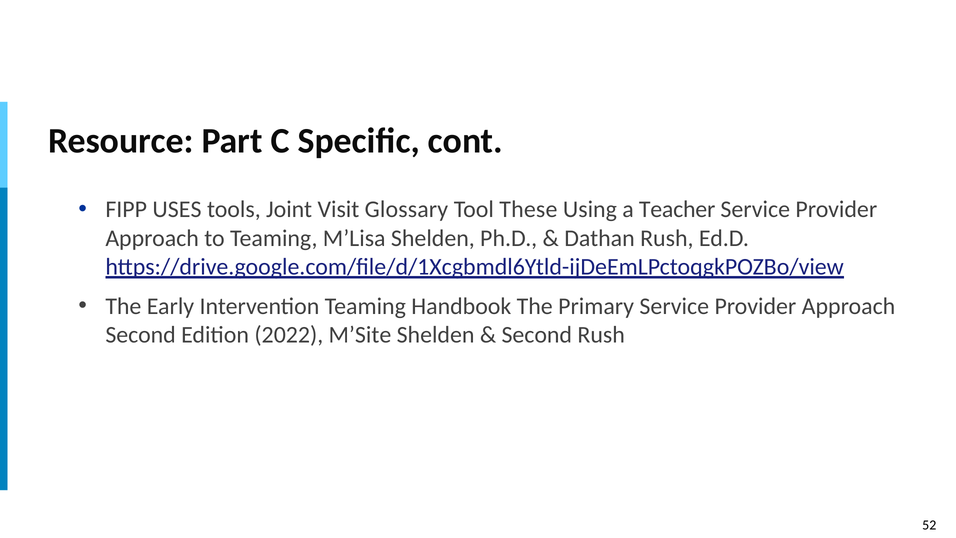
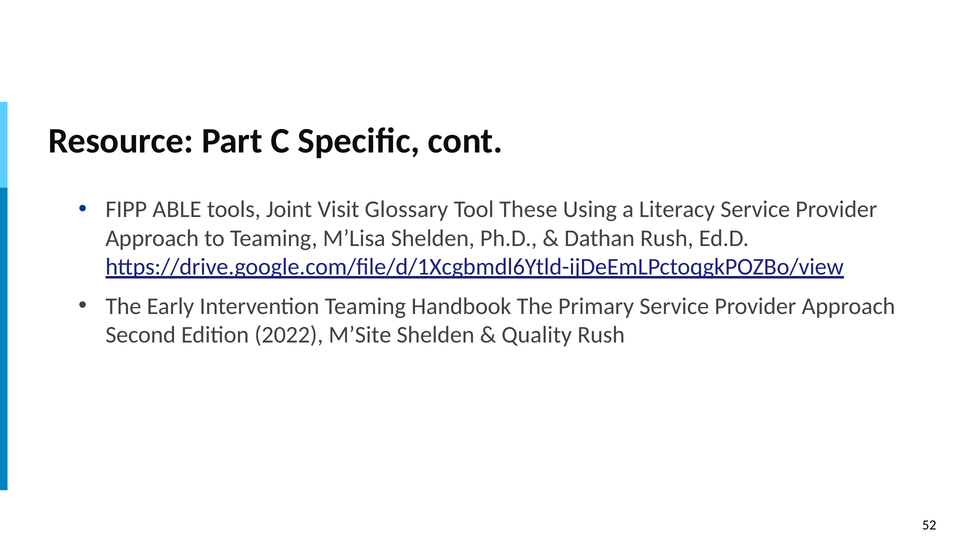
USES: USES -> ABLE
Teacher: Teacher -> Literacy
Second at (537, 335): Second -> Quality
